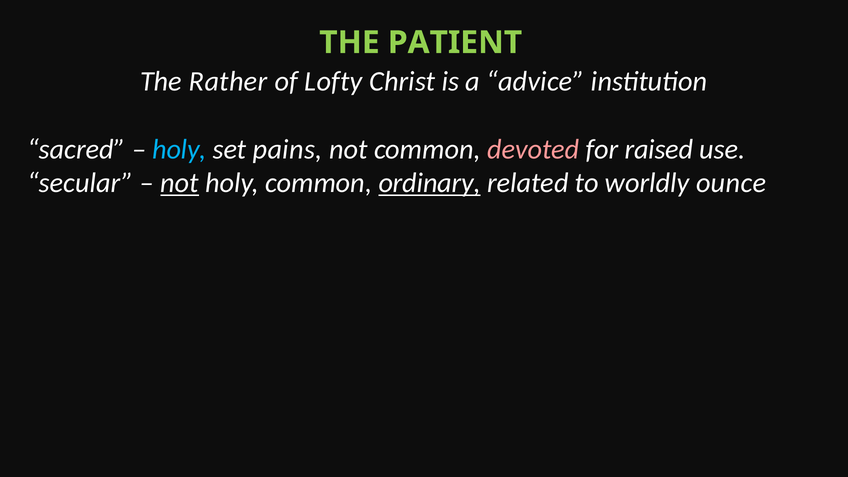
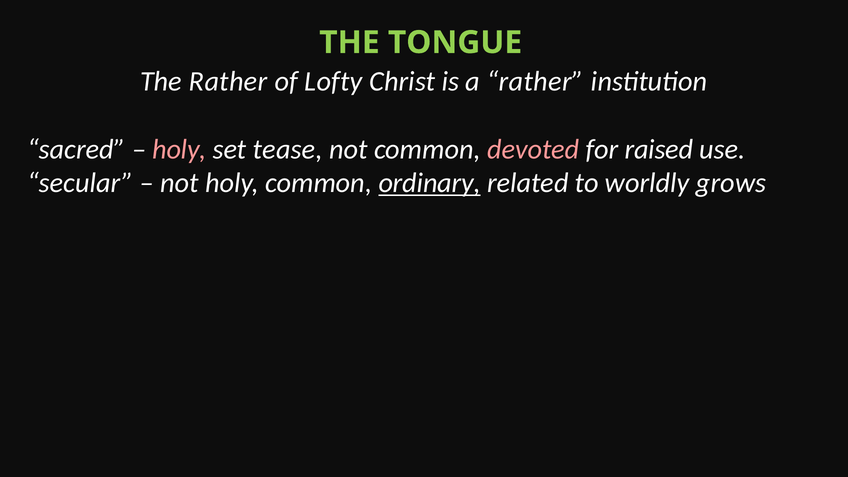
PATIENT: PATIENT -> TONGUE
a advice: advice -> rather
holy at (179, 149) colour: light blue -> pink
pains: pains -> tease
not at (180, 183) underline: present -> none
ounce: ounce -> grows
